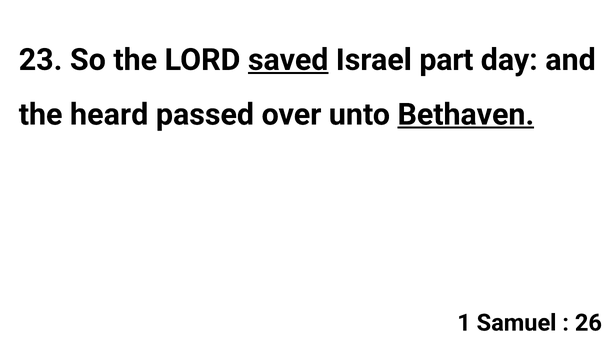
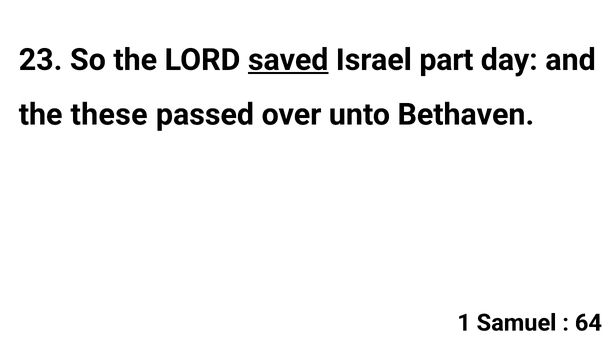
heard: heard -> these
Bethaven underline: present -> none
26: 26 -> 64
